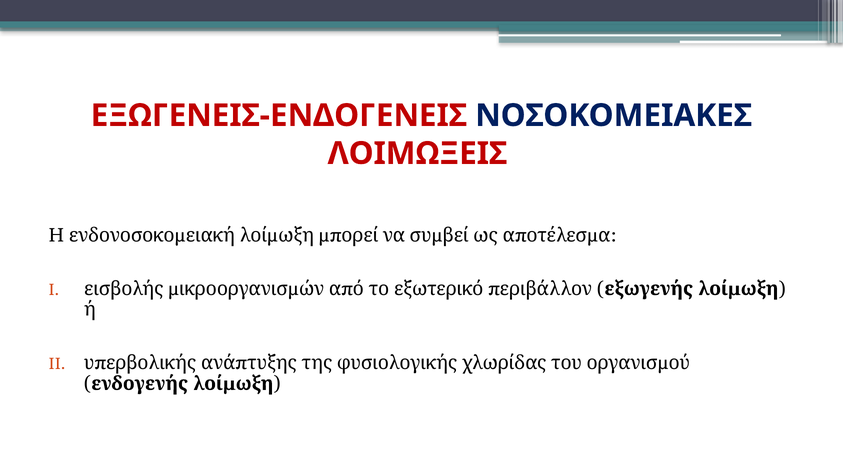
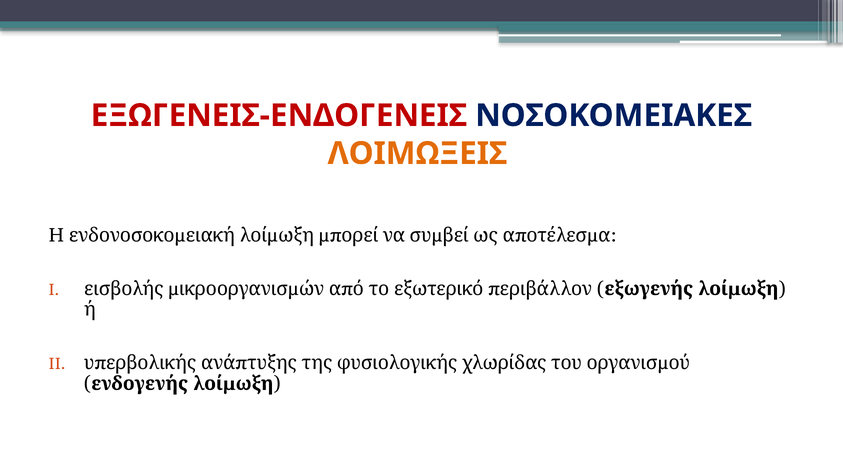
ΛΟΙΜΩΞΕΙΣ colour: red -> orange
